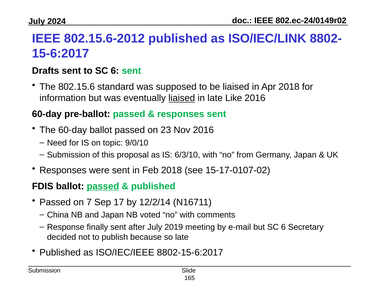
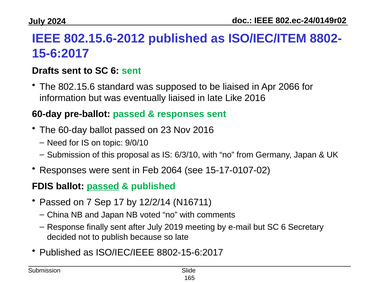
ISO/IEC/LINK: ISO/IEC/LINK -> ISO/IEC/ITEM
Apr 2018: 2018 -> 2066
liaised at (182, 98) underline: present -> none
Feb 2018: 2018 -> 2064
